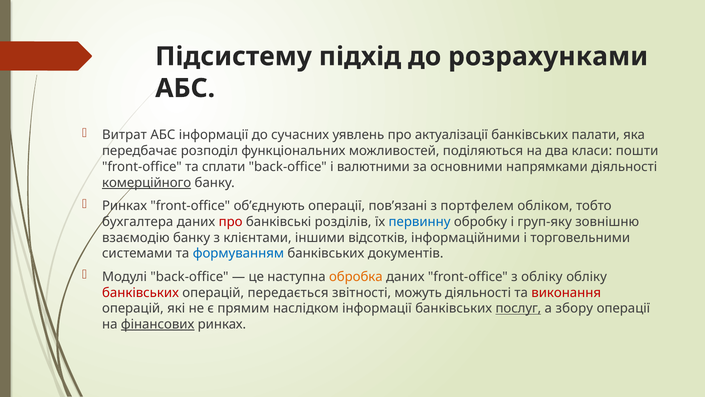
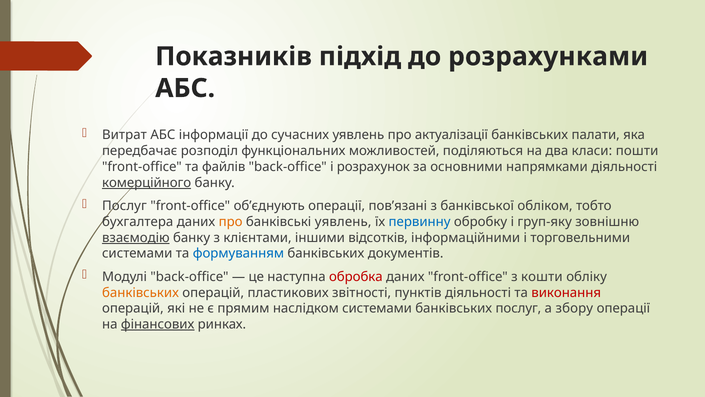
Підсистему: Підсистему -> Показників
сплати: сплати -> файлів
валютними: валютними -> розрахунок
Ринках at (125, 206): Ринках -> Послуг
портфелем: портфелем -> банківської
про at (231, 222) colour: red -> orange
банківські розділів: розділів -> уявлень
взаємодію underline: none -> present
обробка colour: orange -> red
з обліку: обліку -> кошти
банківських at (140, 292) colour: red -> orange
передається: передається -> пластикових
можуть: можуть -> пунктів
наслідком інформації: інформації -> системами
послуг at (518, 308) underline: present -> none
